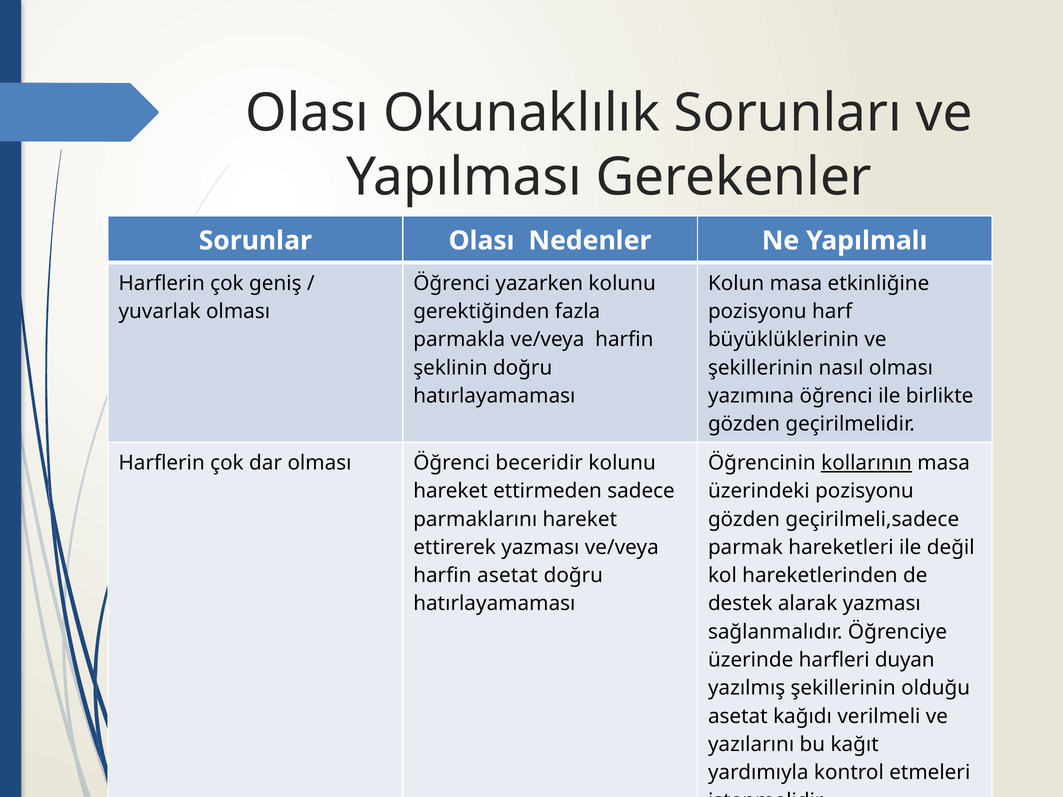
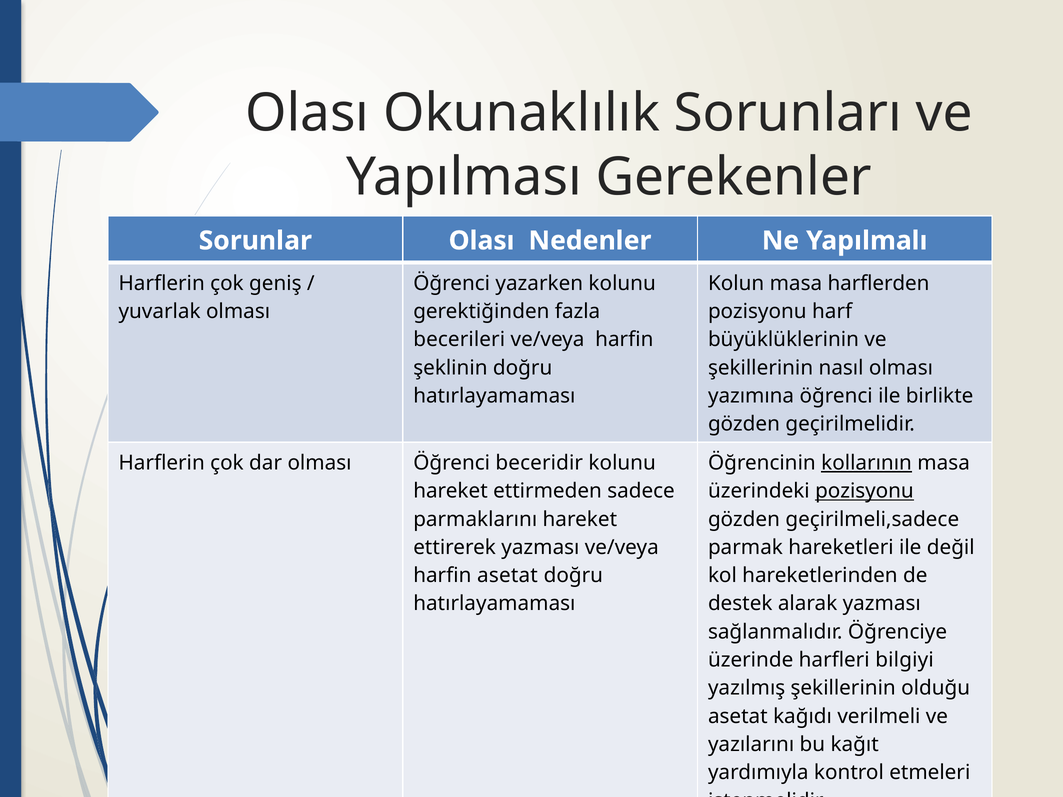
etkinliğine: etkinliğine -> harflerden
parmakla: parmakla -> becerileri
pozisyonu at (864, 491) underline: none -> present
duyan: duyan -> bilgiyi
